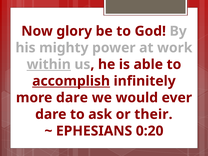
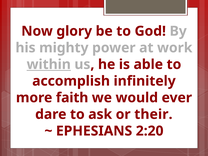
accomplish underline: present -> none
more dare: dare -> faith
0:20: 0:20 -> 2:20
